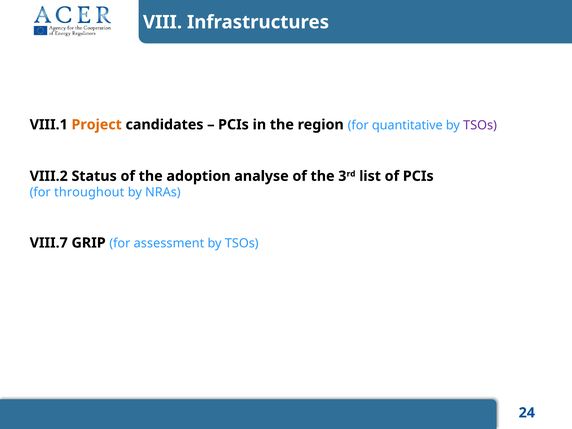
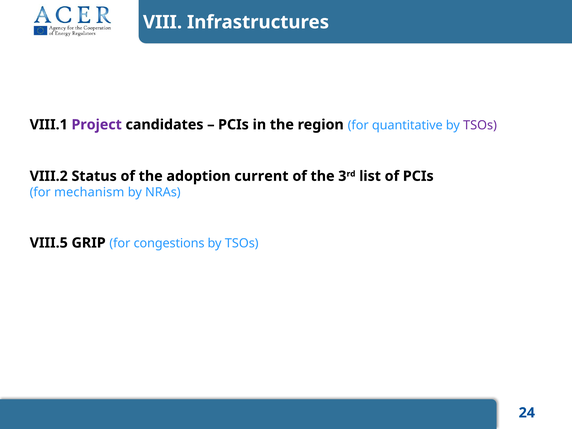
Project colour: orange -> purple
analyse: analyse -> current
throughout: throughout -> mechanism
VIII.7: VIII.7 -> VIII.5
assessment: assessment -> congestions
